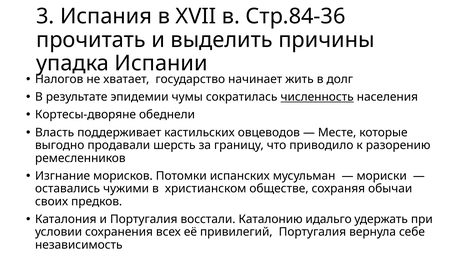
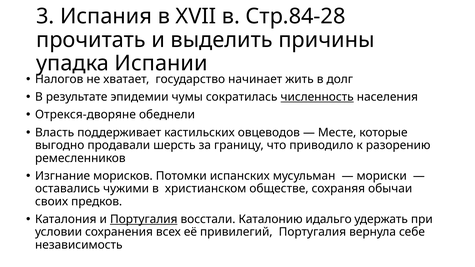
Стр.84-36: Стр.84-36 -> Стр.84-28
Кортесы-дворяне: Кортесы-дворяне -> Отрекся-дворяне
Португалия at (144, 219) underline: none -> present
